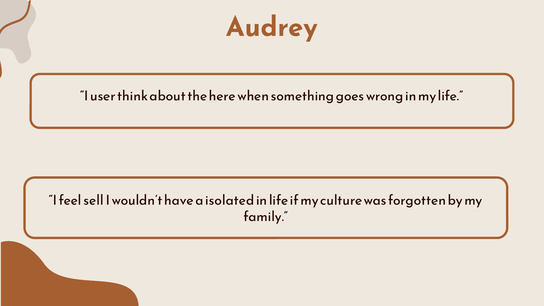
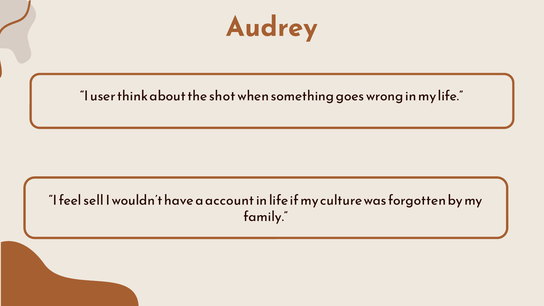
here: here -> shot
isolated: isolated -> account
